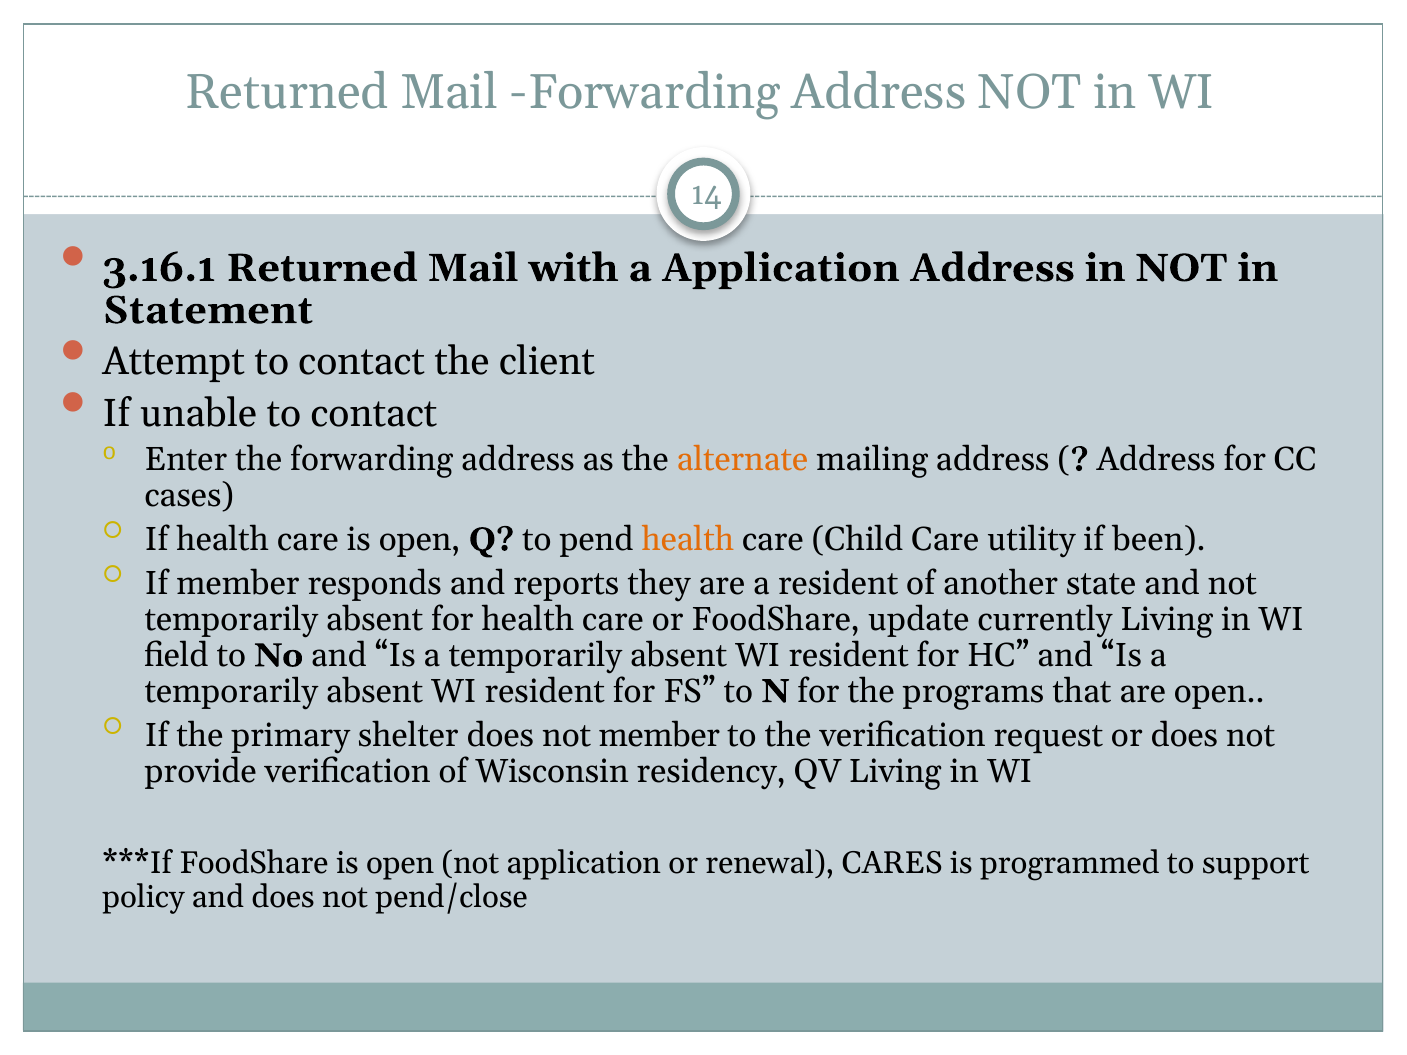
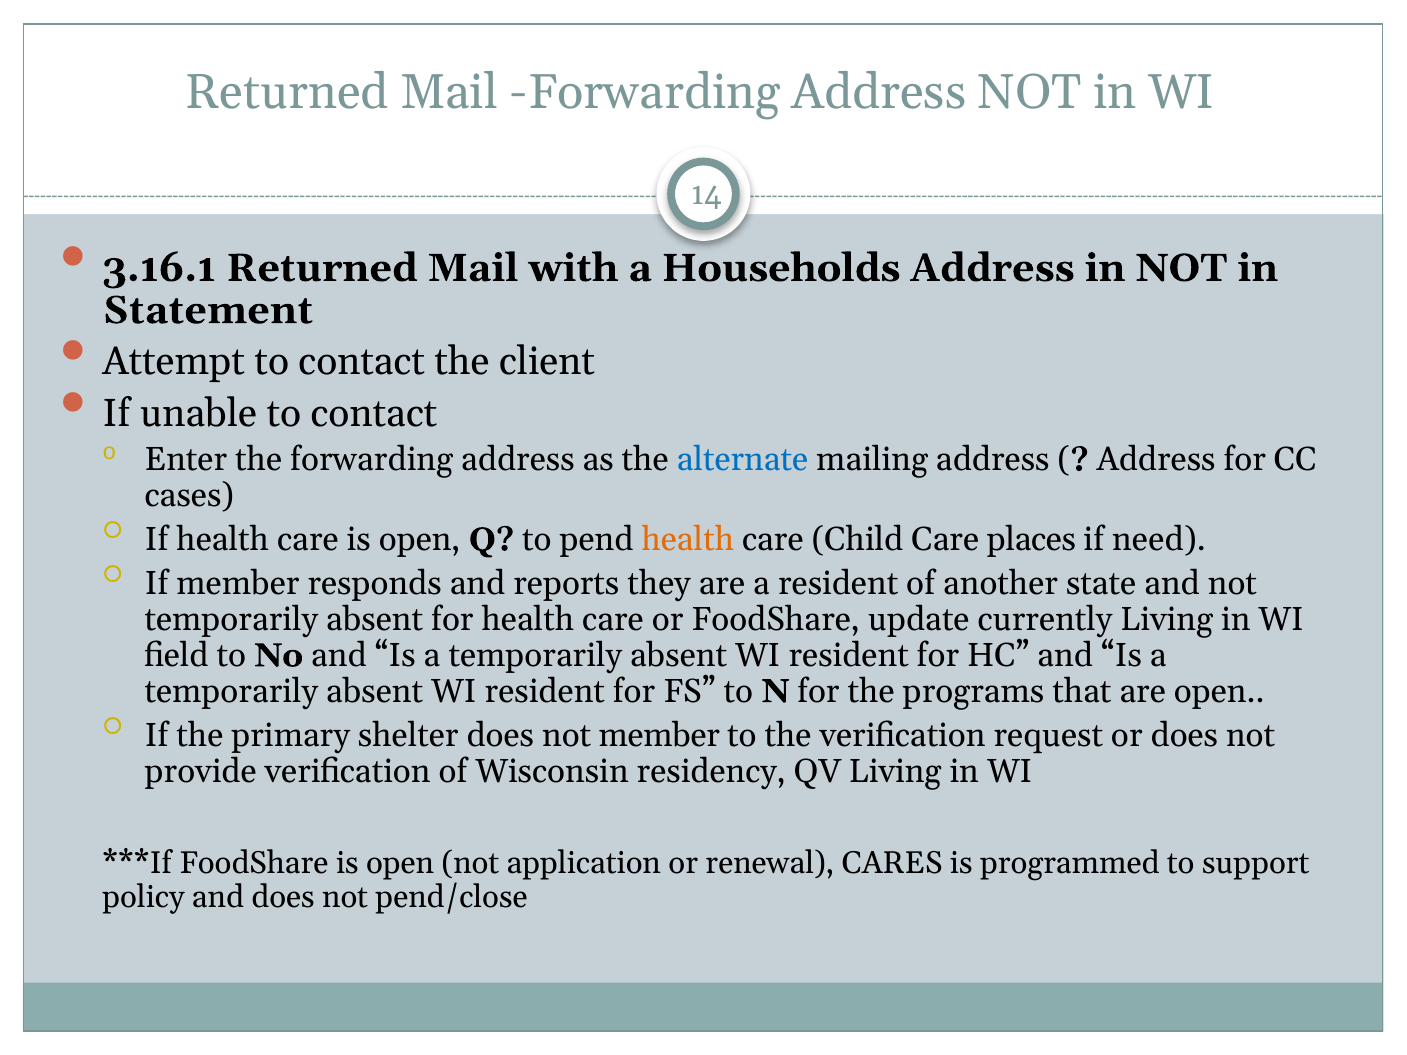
a Application: Application -> Households
alternate colour: orange -> blue
utility: utility -> places
been: been -> need
